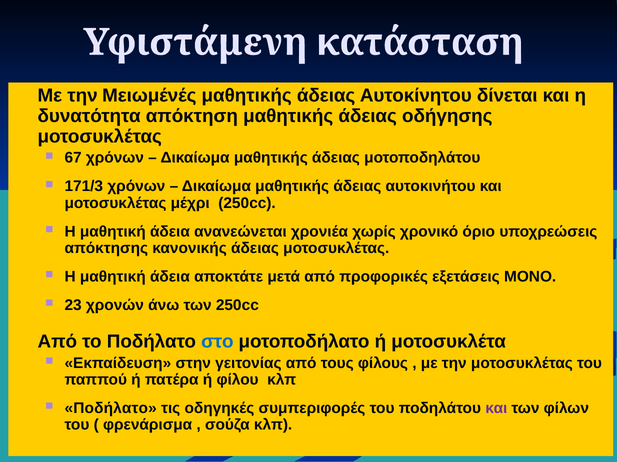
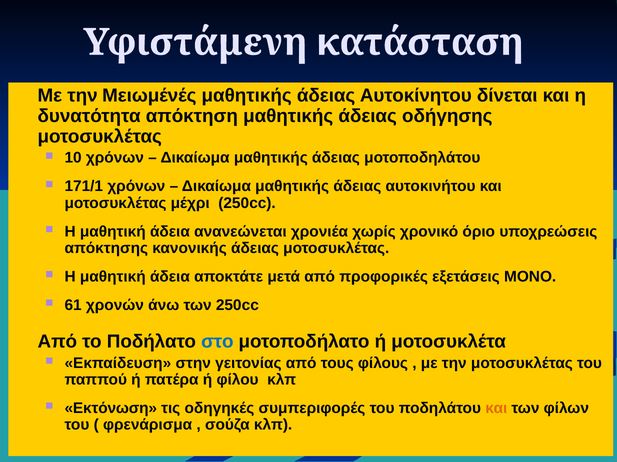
67: 67 -> 10
171/3: 171/3 -> 171/1
23: 23 -> 61
Ποδήλατο at (111, 409): Ποδήλατο -> Εκτόνωση
και at (496, 409) colour: purple -> orange
